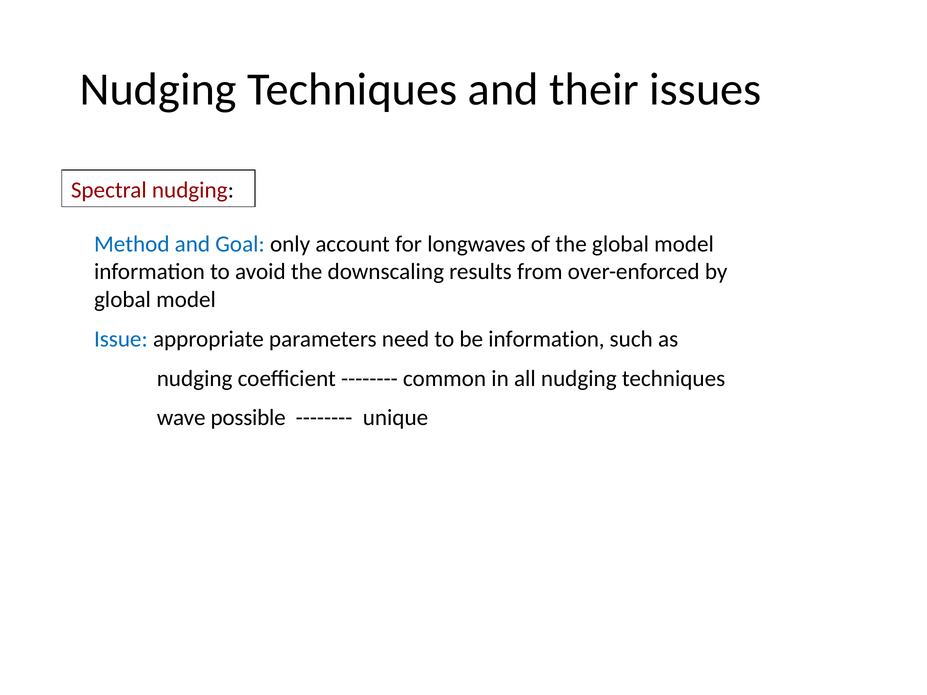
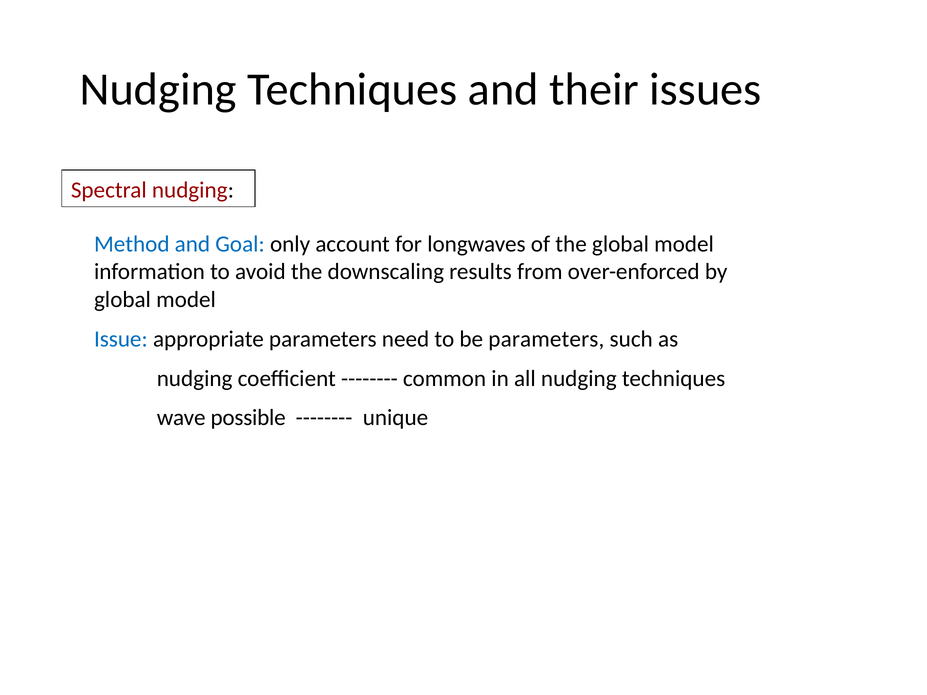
be information: information -> parameters
